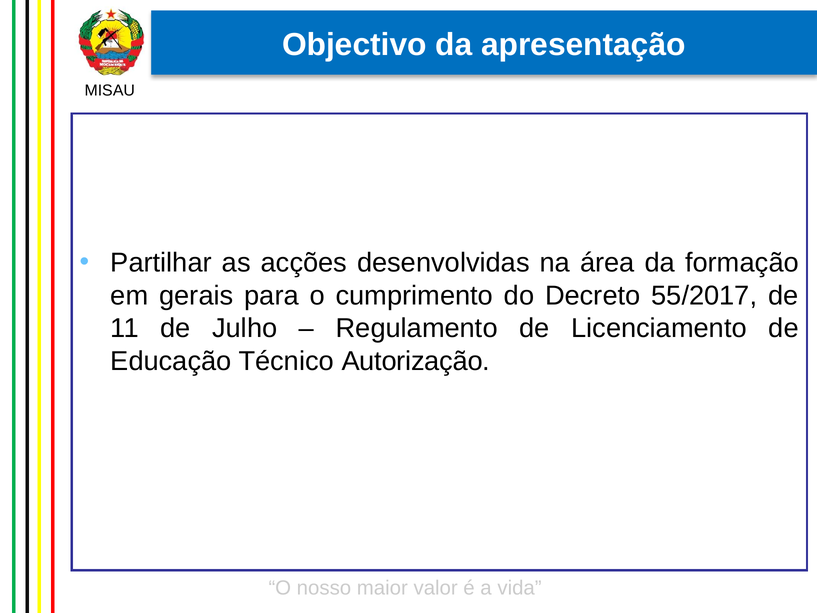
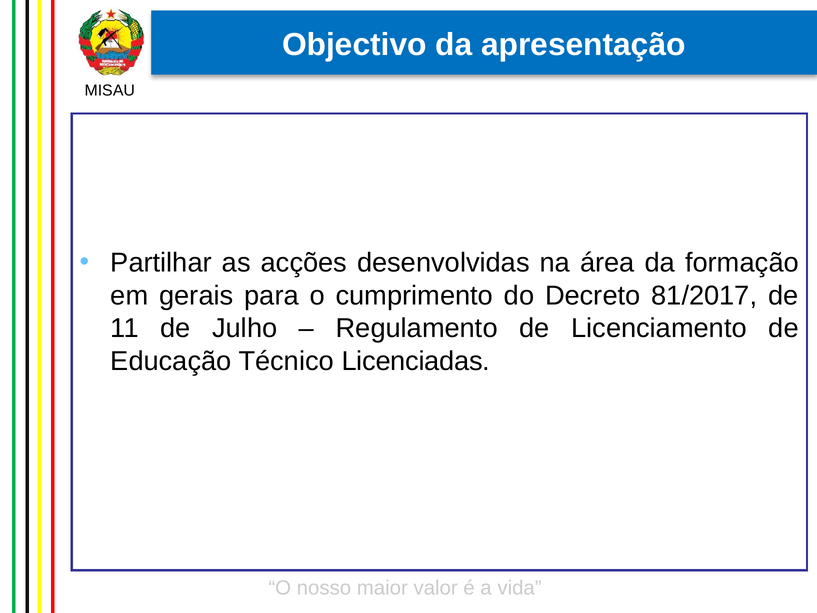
55/2017: 55/2017 -> 81/2017
Autorização: Autorização -> Licenciadas
